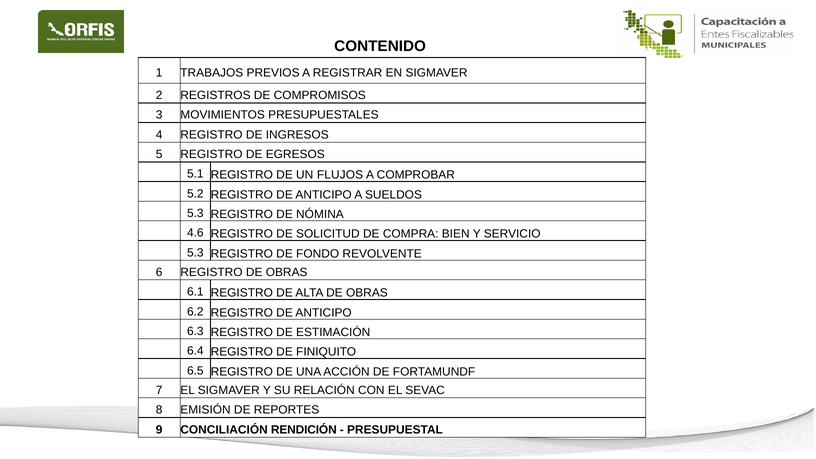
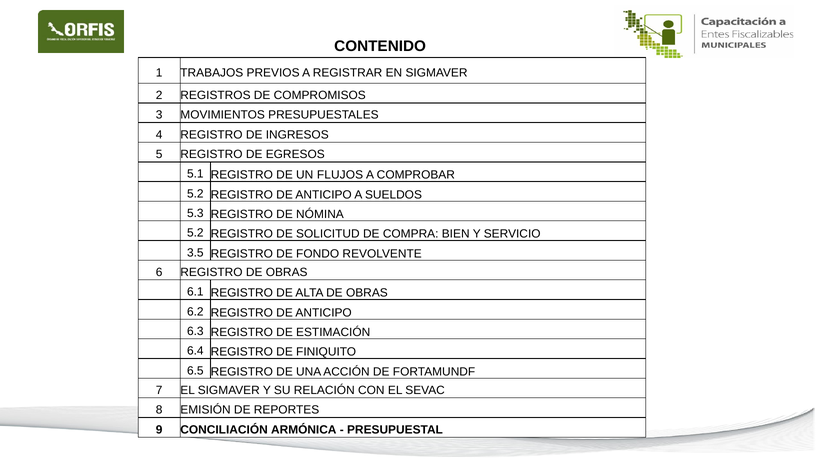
4.6 at (195, 233): 4.6 -> 5.2
5.3 at (195, 253): 5.3 -> 3.5
RENDICIÓN: RENDICIÓN -> ARMÓNICA
